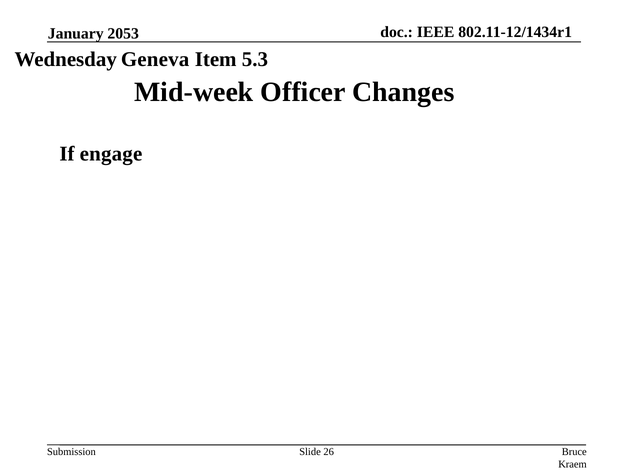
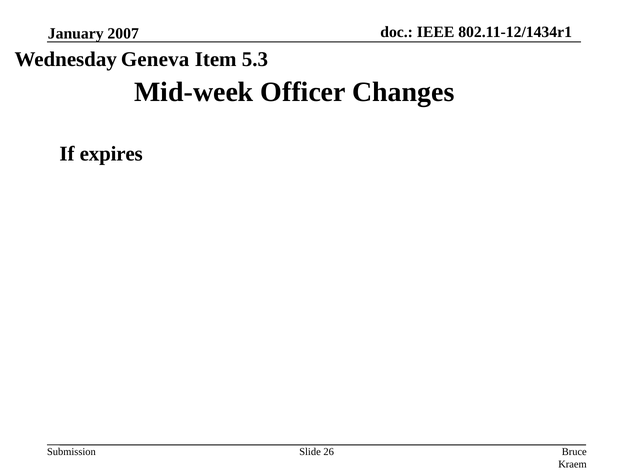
2053: 2053 -> 2007
engage: engage -> expires
